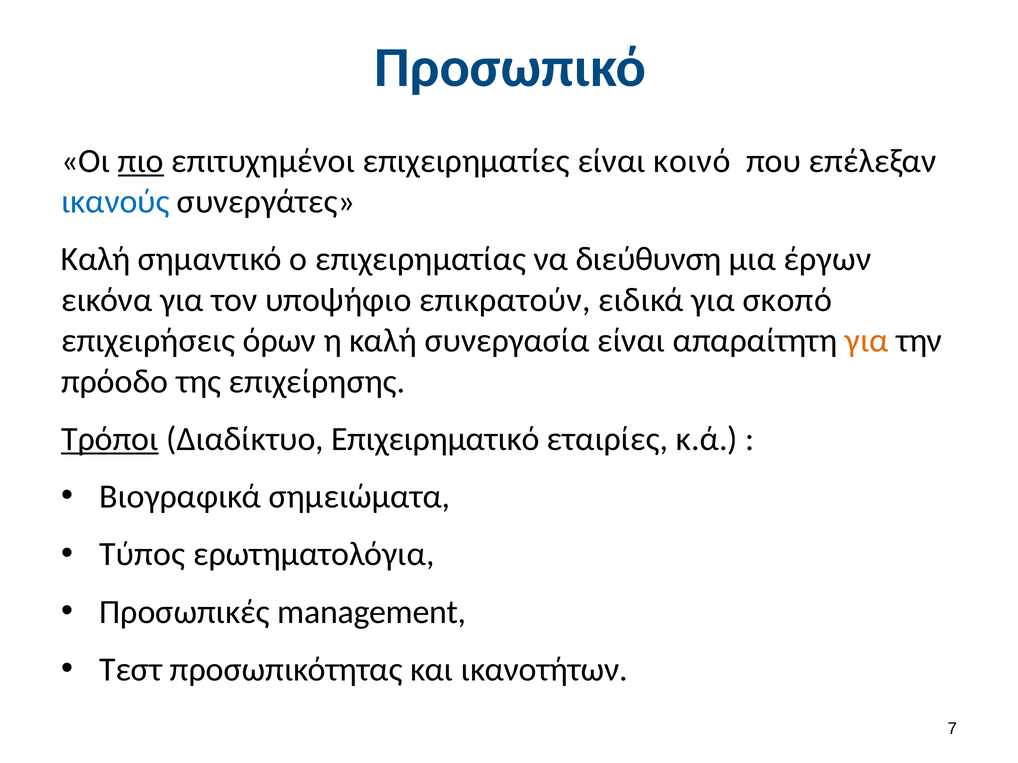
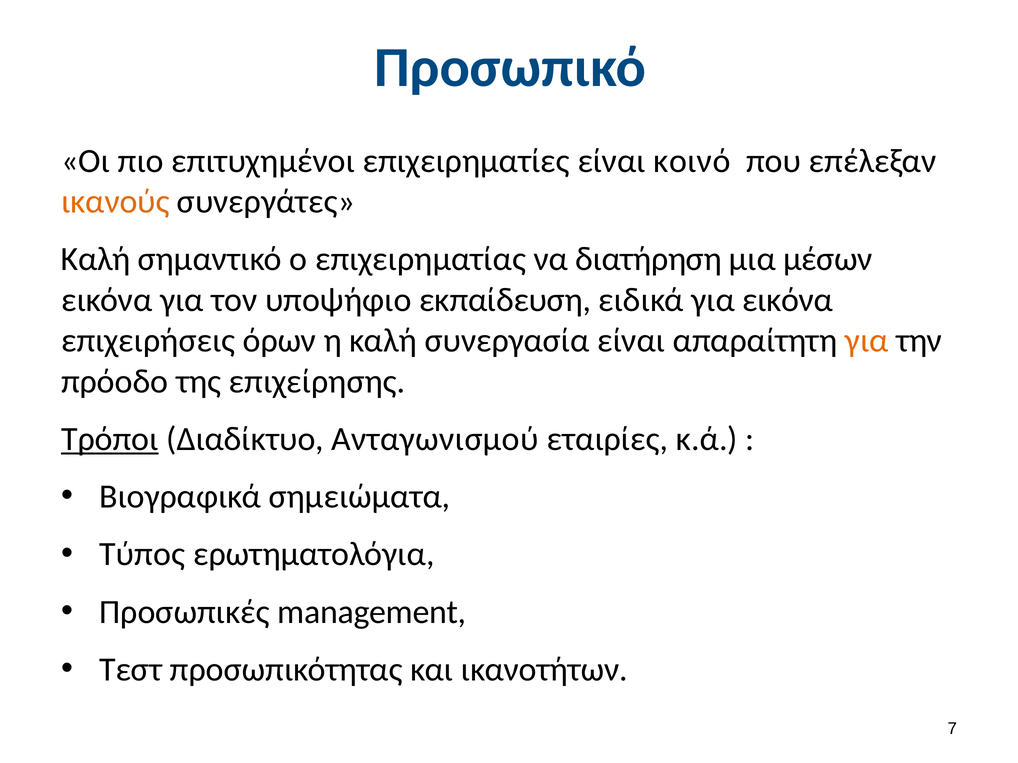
πιο underline: present -> none
ικανούς colour: blue -> orange
διεύθυνση: διεύθυνση -> διατήρηση
έργων: έργων -> μέσων
επικρατούν: επικρατούν -> εκπαίδευση
για σκοπό: σκοπό -> εικόνα
Επιχειρηματικό: Επιχειρηματικό -> Ανταγωνισμού
